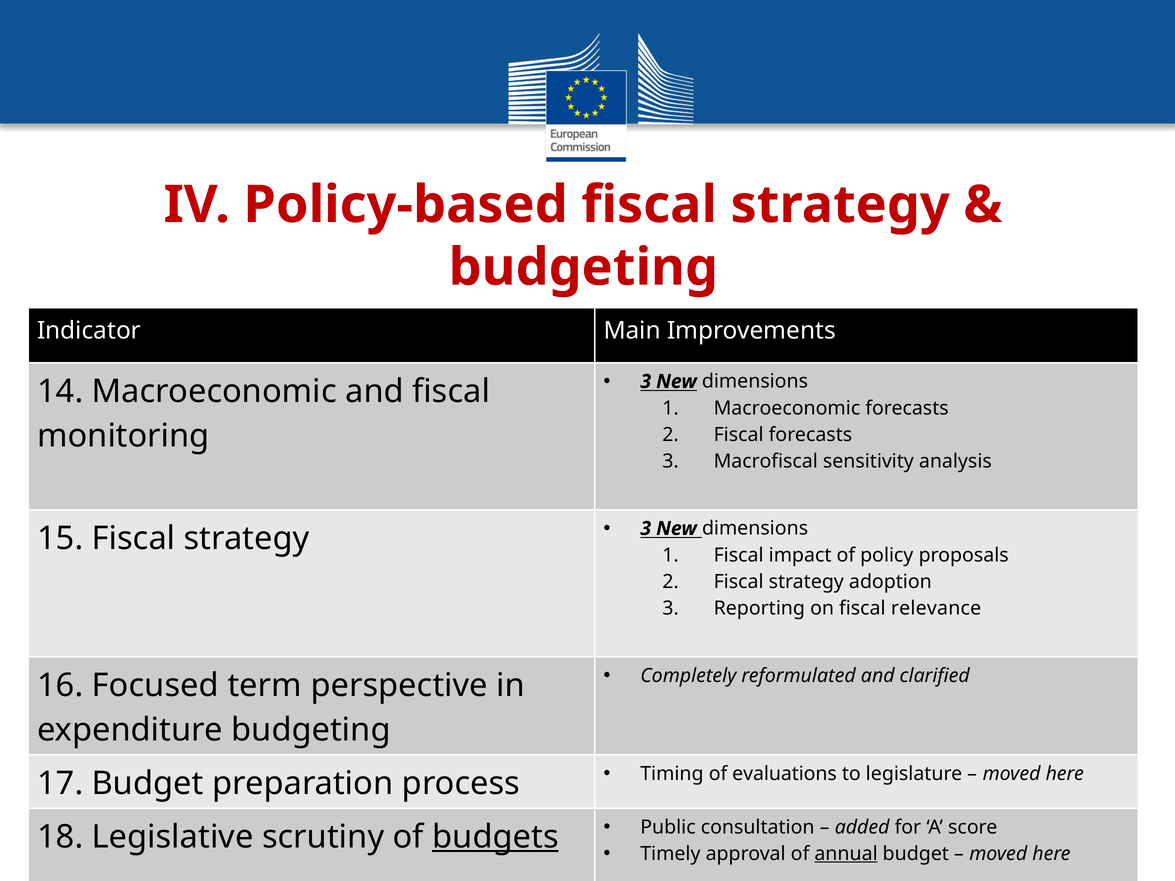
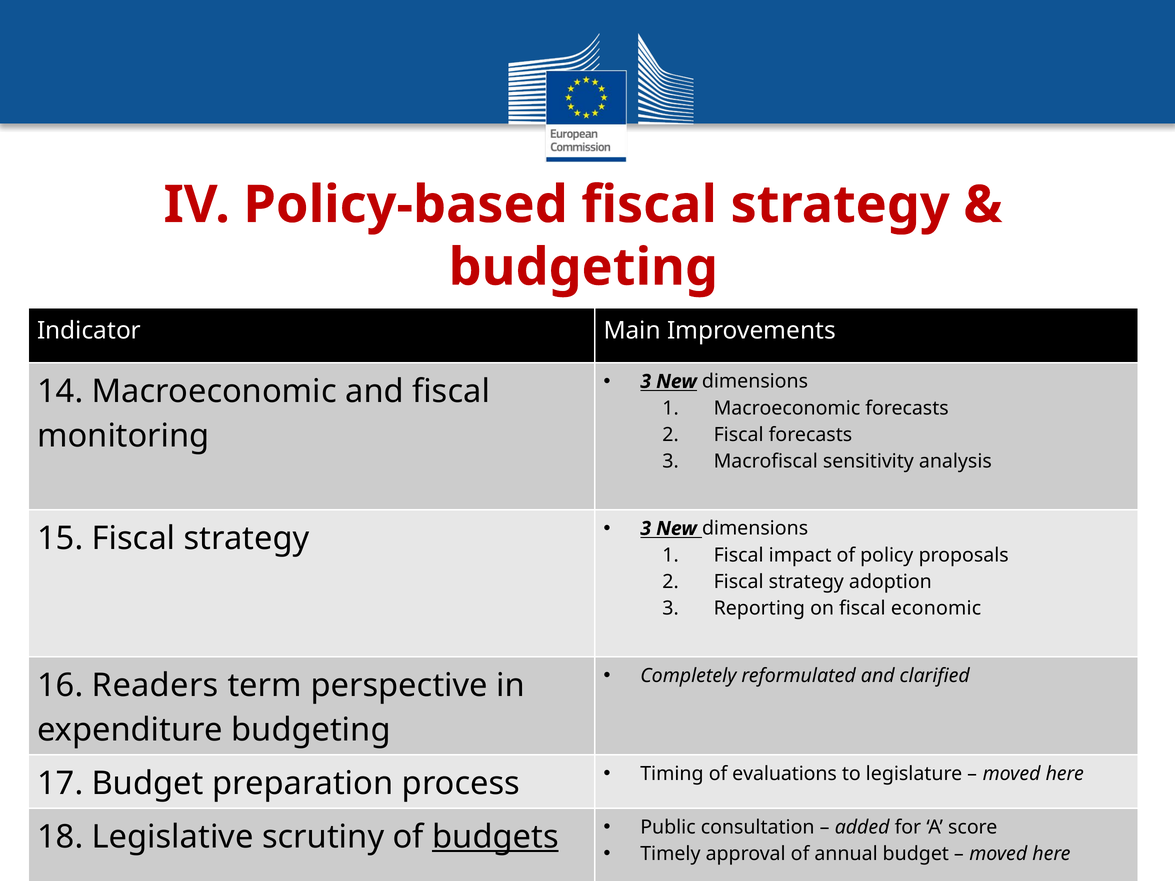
relevance: relevance -> economic
Focused: Focused -> Readers
annual underline: present -> none
